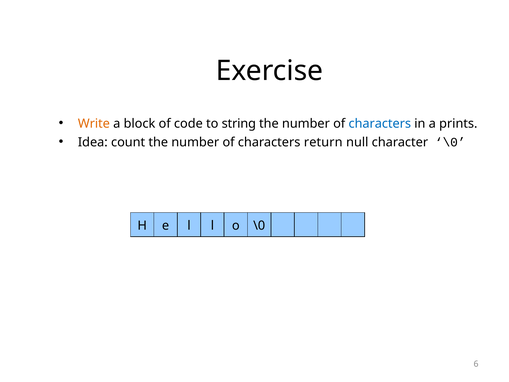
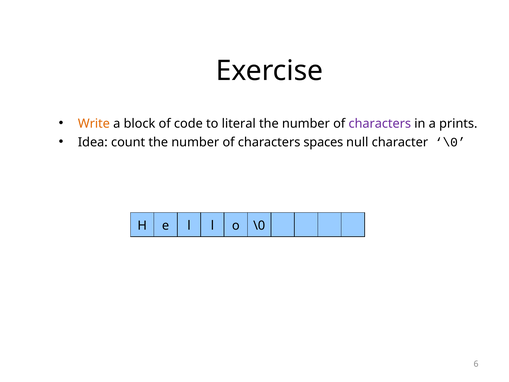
string: string -> literal
characters at (380, 123) colour: blue -> purple
return: return -> spaces
